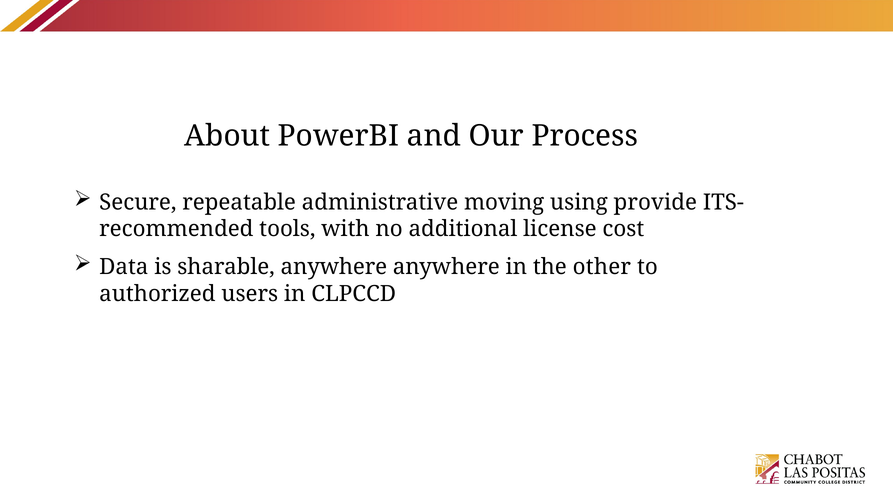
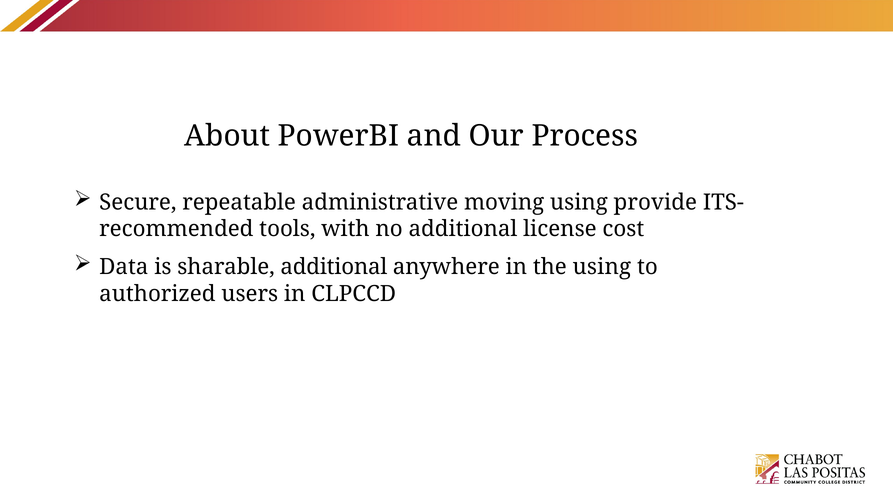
sharable anywhere: anywhere -> additional
the other: other -> using
